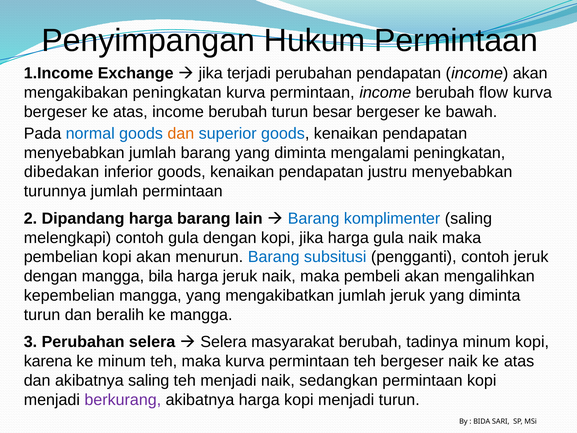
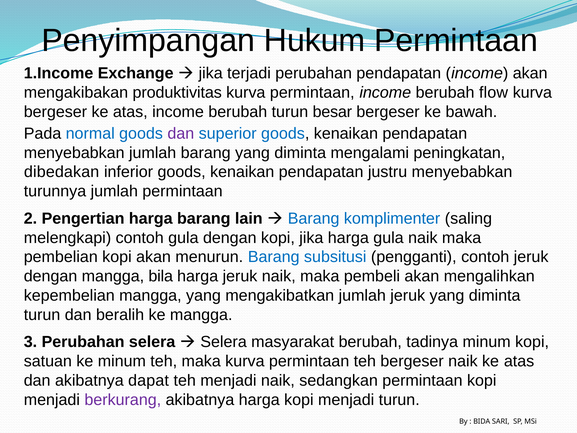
mengakibakan peningkatan: peningkatan -> produktivitas
dan at (181, 133) colour: orange -> purple
Dipandang: Dipandang -> Pengertian
karena: karena -> satuan
akibatnya saling: saling -> dapat
